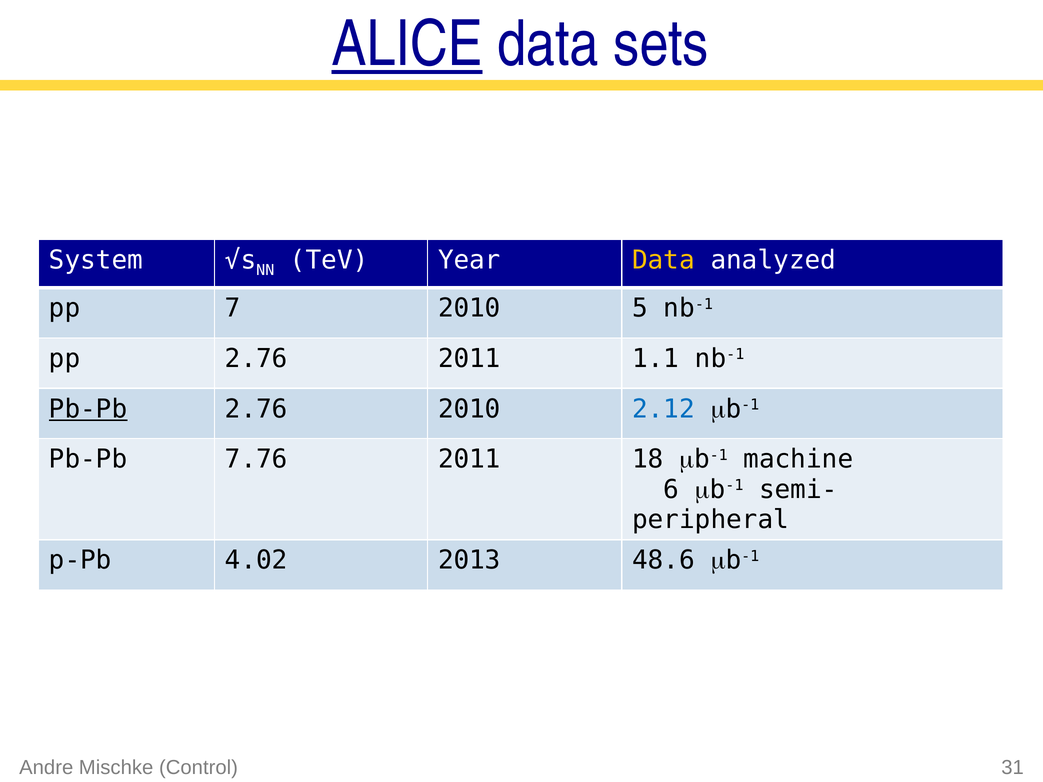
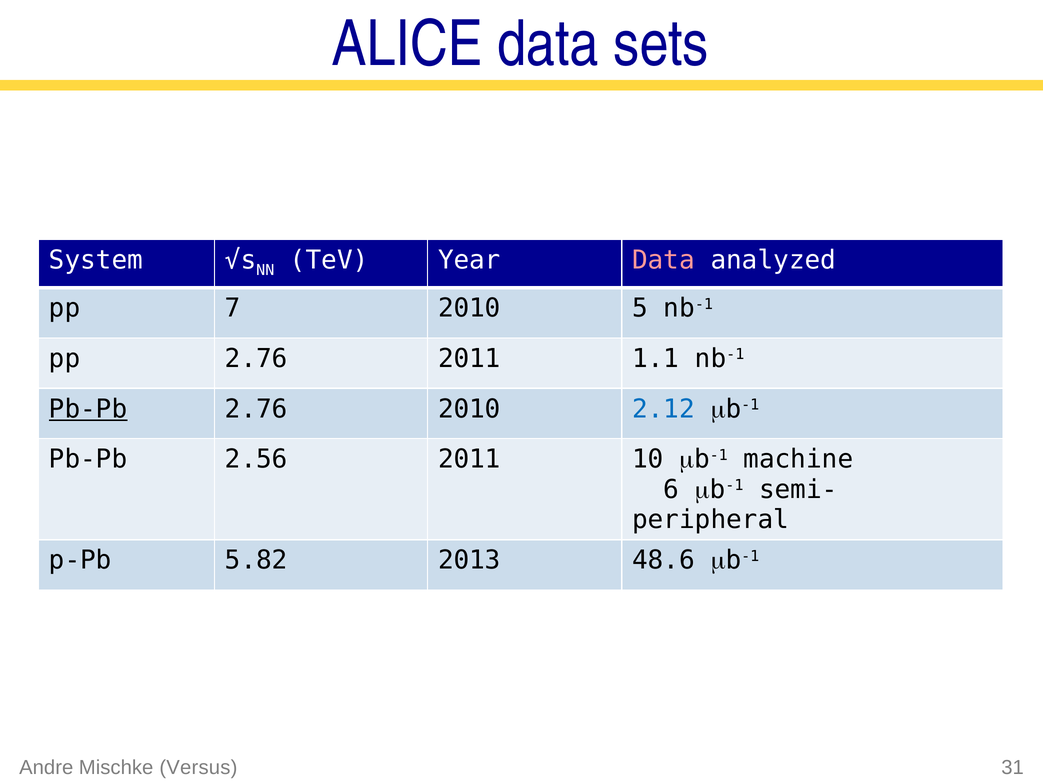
ALICE underline: present -> none
Data at (664, 260) colour: yellow -> pink
7.76: 7.76 -> 2.56
18: 18 -> 10
4.02: 4.02 -> 5.82
Control: Control -> Versus
